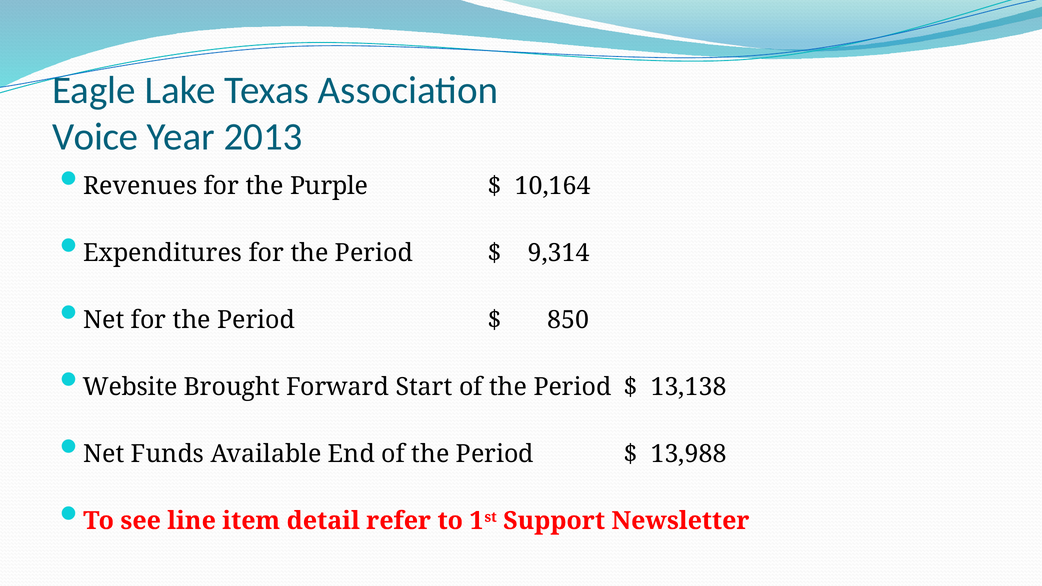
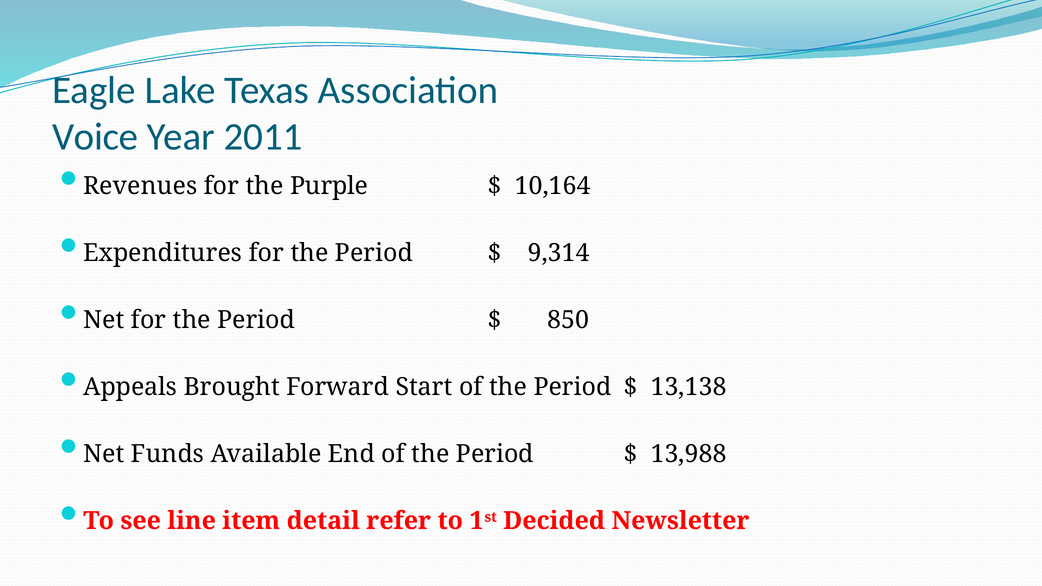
2013: 2013 -> 2011
Website: Website -> Appeals
Support: Support -> Decided
